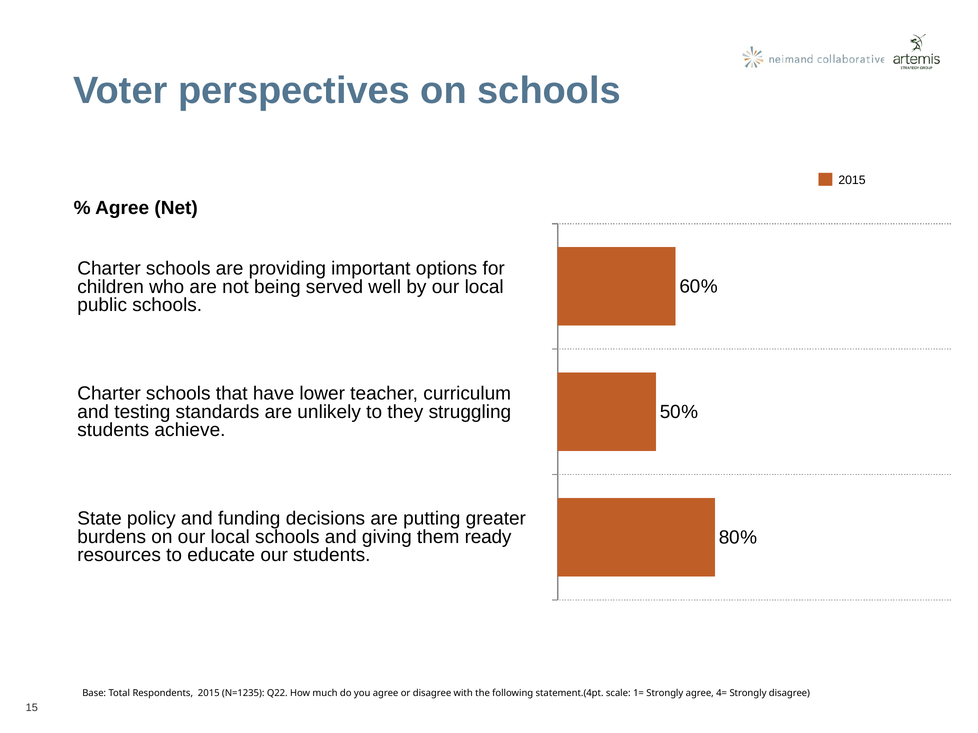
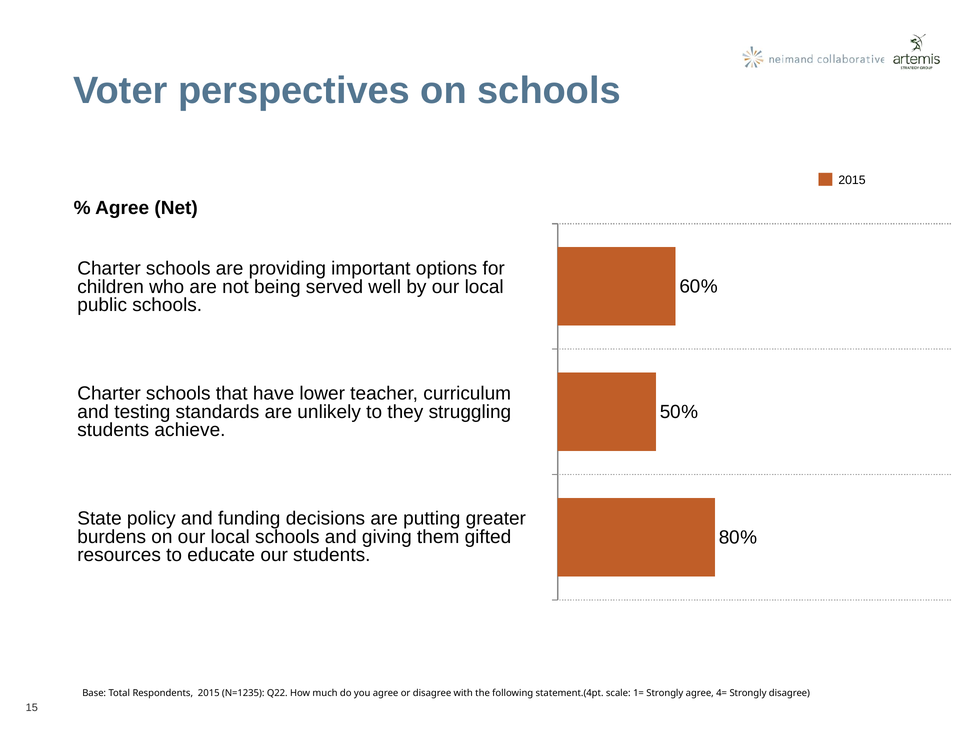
ready: ready -> gifted
